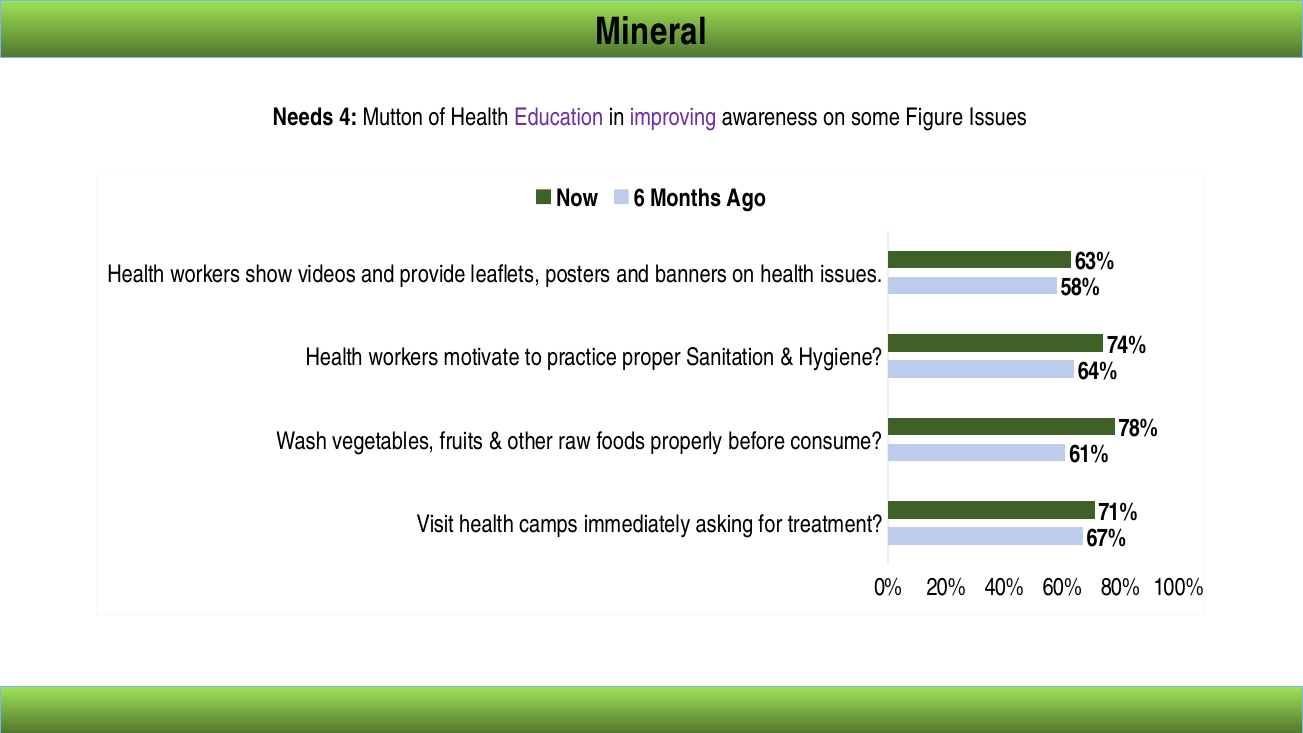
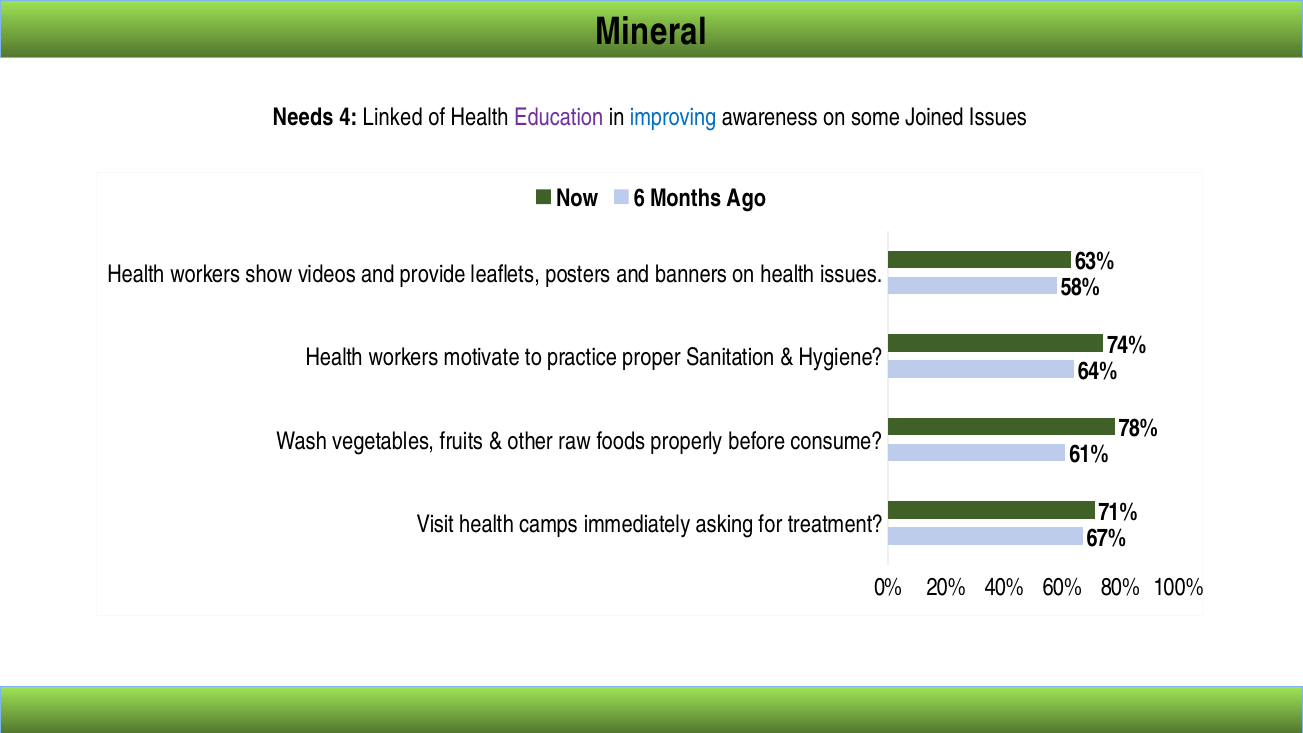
Mutton: Mutton -> Linked
improving colour: purple -> blue
Figure: Figure -> Joined
